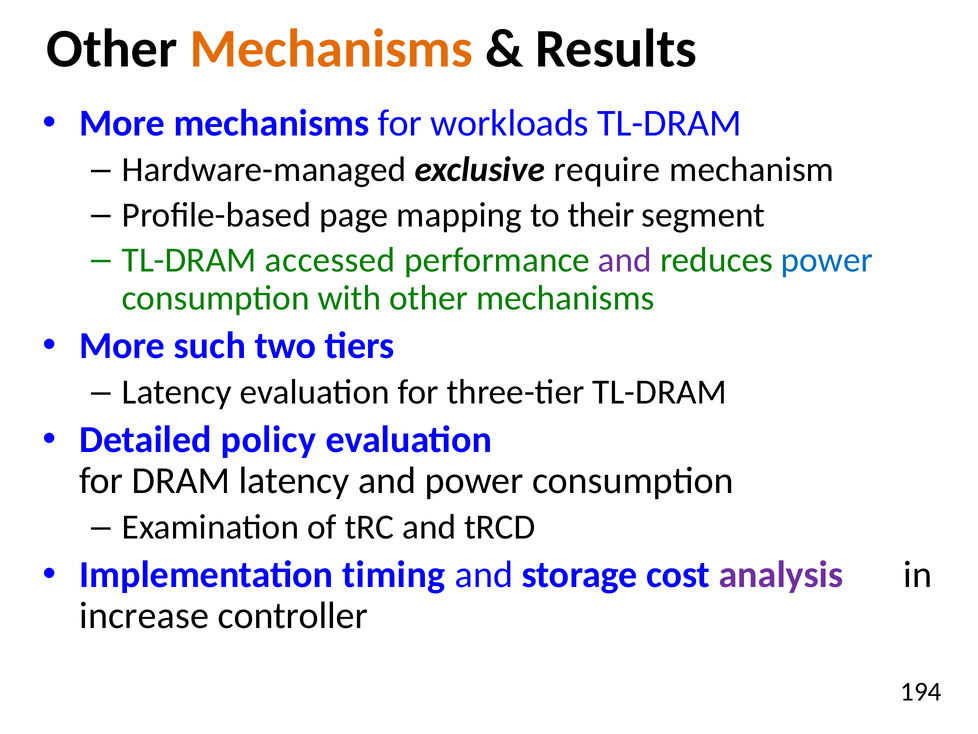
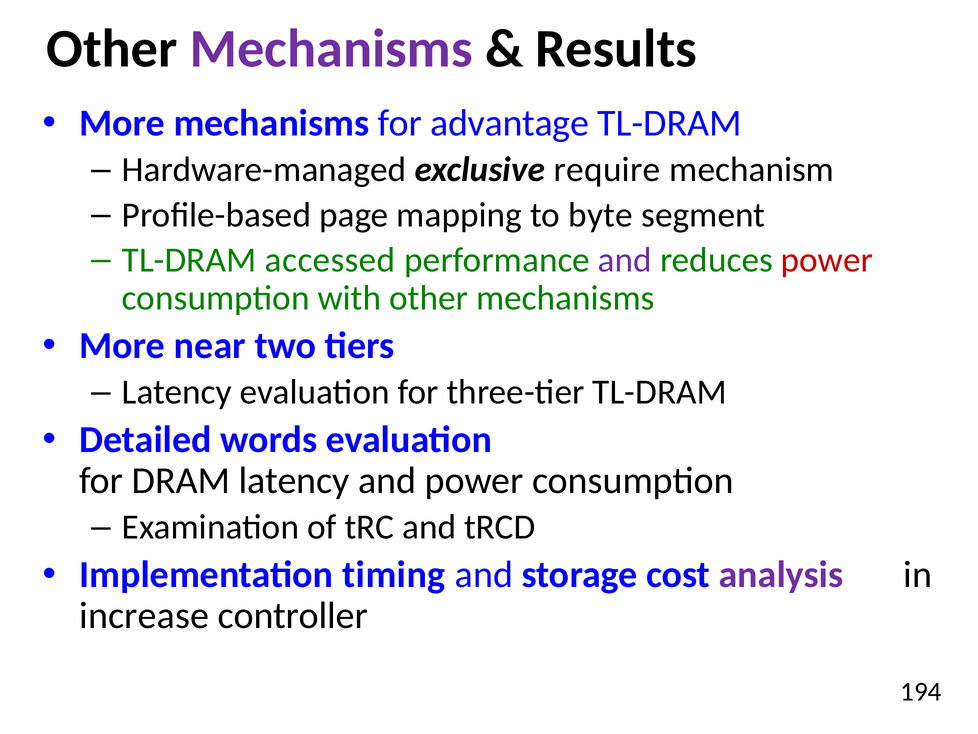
Mechanisms at (331, 49) colour: orange -> purple
workloads: workloads -> advantage
their: their -> byte
power at (827, 260) colour: blue -> red
such: such -> near
policy: policy -> words
